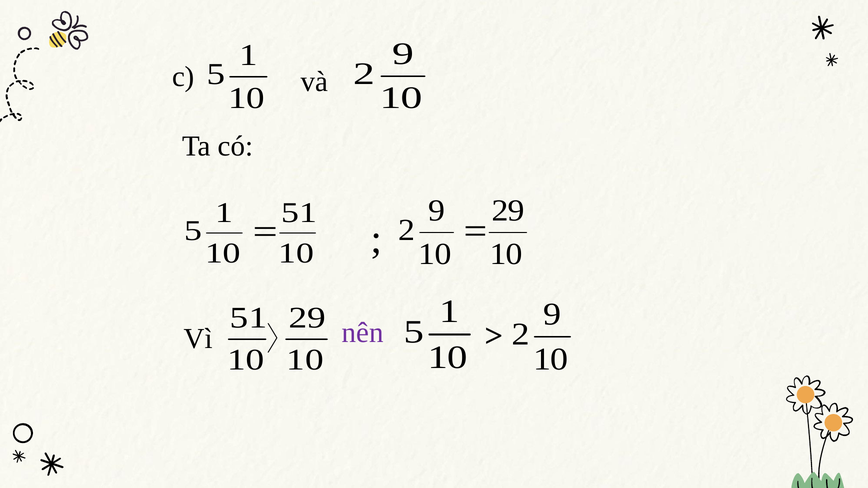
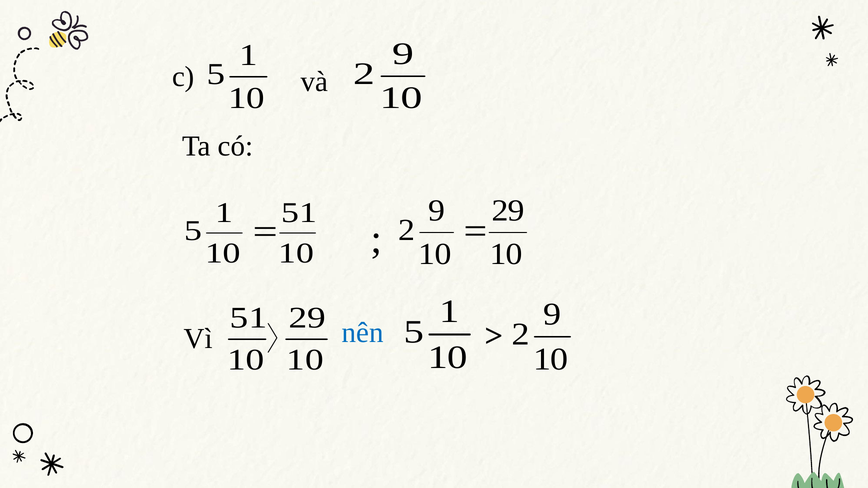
nên colour: purple -> blue
